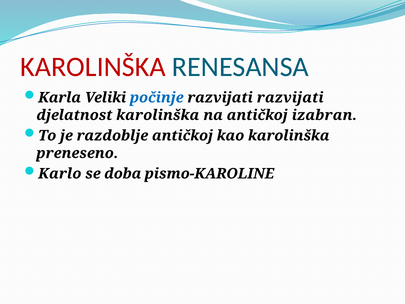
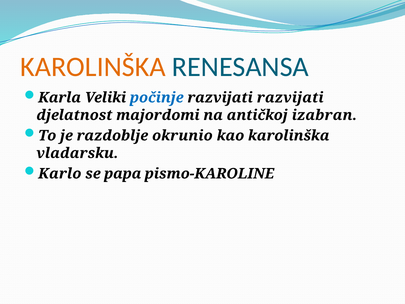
KAROLINŠKA at (93, 67) colour: red -> orange
djelatnost karolinška: karolinška -> majordomi
razdoblje antičkoj: antičkoj -> okrunio
preneseno: preneseno -> vladarsku
doba: doba -> papa
